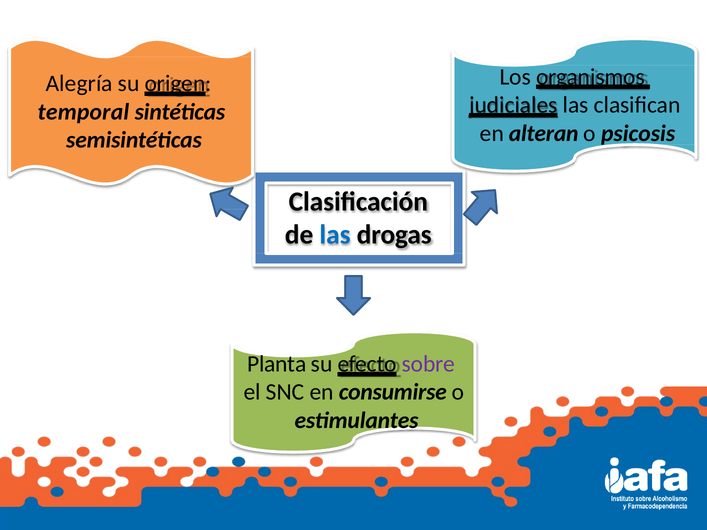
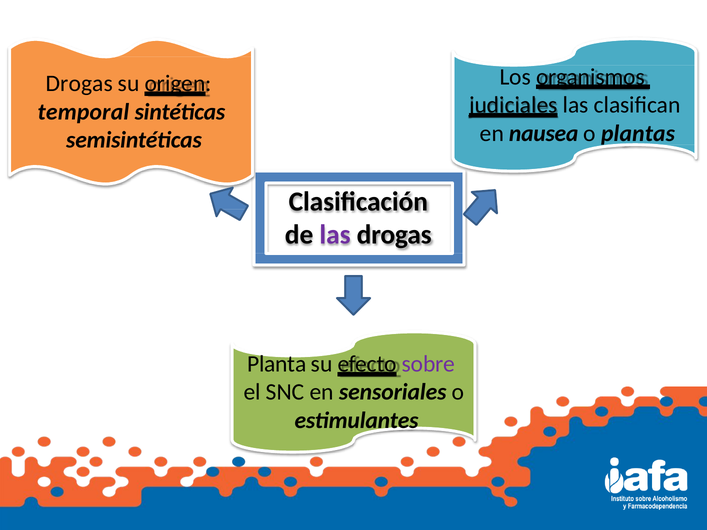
Alegría at (79, 84): Alegría -> Drogas
alteran: alteran -> nausea
psicosis: psicosis -> plantas
las at (335, 235) colour: blue -> purple
consumirse: consumirse -> sensoriales
